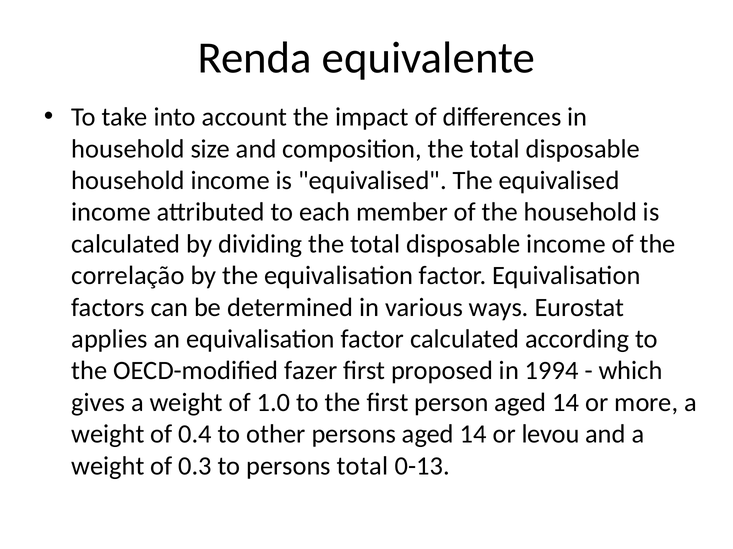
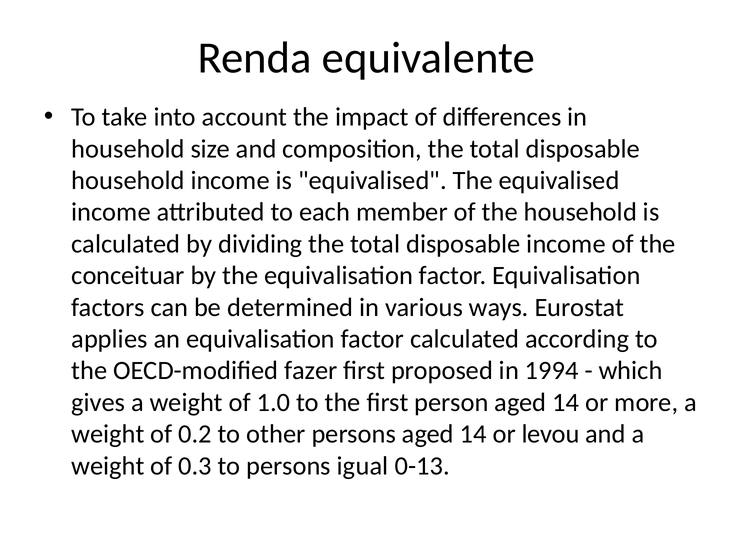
correlação: correlação -> conceituar
0.4: 0.4 -> 0.2
persons total: total -> igual
